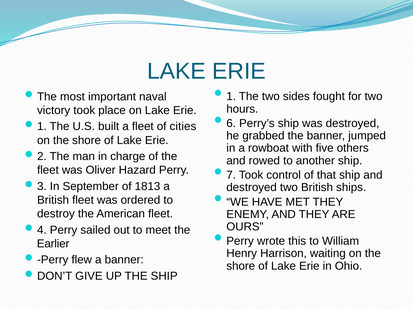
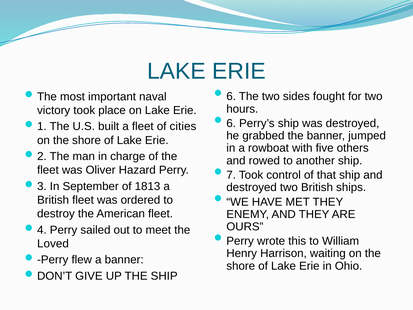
1 at (231, 96): 1 -> 6
Earlier: Earlier -> Loved
